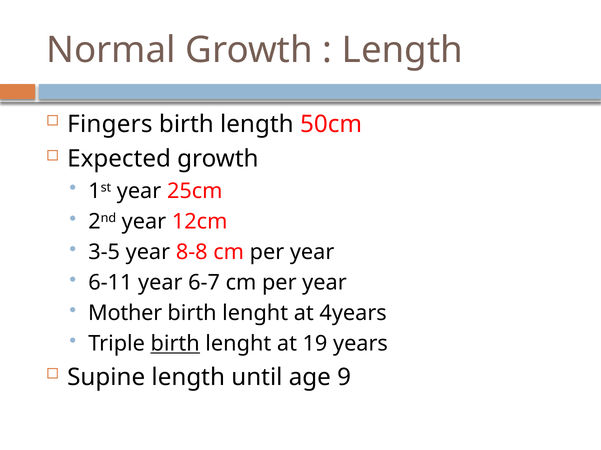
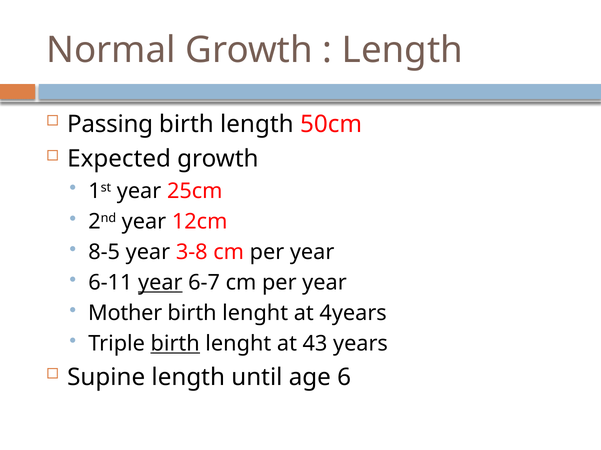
Fingers: Fingers -> Passing
3-5: 3-5 -> 8-5
8-8: 8-8 -> 3-8
year at (160, 283) underline: none -> present
19: 19 -> 43
9: 9 -> 6
